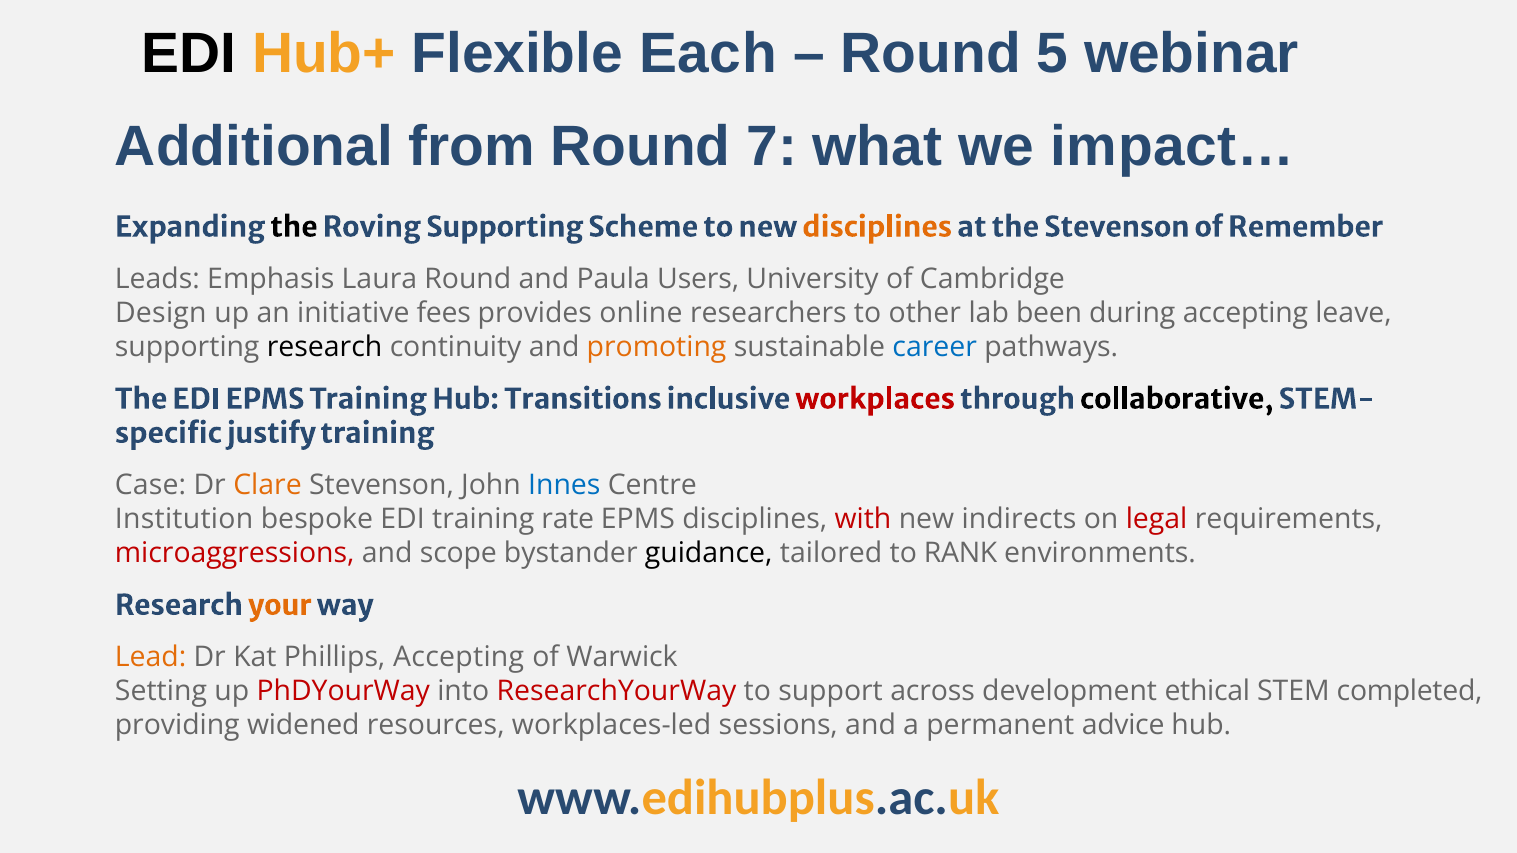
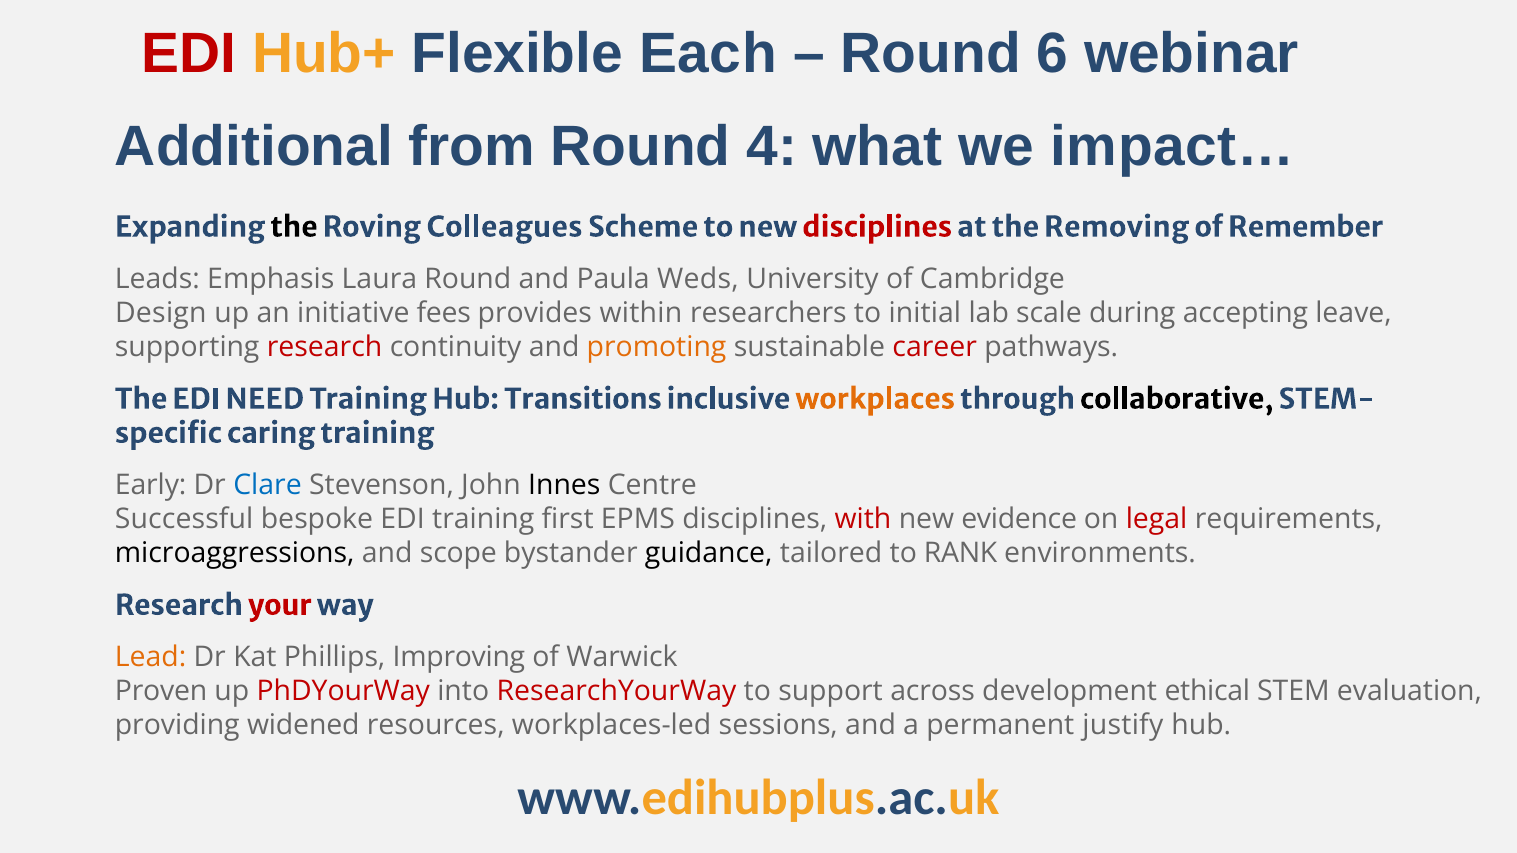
EDI at (189, 54) colour: black -> red
5: 5 -> 6
7: 7 -> 4
Roving Supporting: Supporting -> Colleagues
disciplines at (877, 227) colour: orange -> red
the Stevenson: Stevenson -> Removing
Users: Users -> Weds
online: online -> within
other: other -> initial
been: been -> scale
research at (325, 347) colour: black -> red
career colour: blue -> red
EDI EPMS: EPMS -> NEED
workplaces colour: red -> orange
justify: justify -> caring
Case: Case -> Early
Clare colour: orange -> blue
Innes colour: blue -> black
Institution: Institution -> Successful
rate: rate -> first
indirects: indirects -> evidence
microaggressions colour: red -> black
your colour: orange -> red
Phillips Accepting: Accepting -> Improving
Setting: Setting -> Proven
completed: completed -> evaluation
advice: advice -> justify
